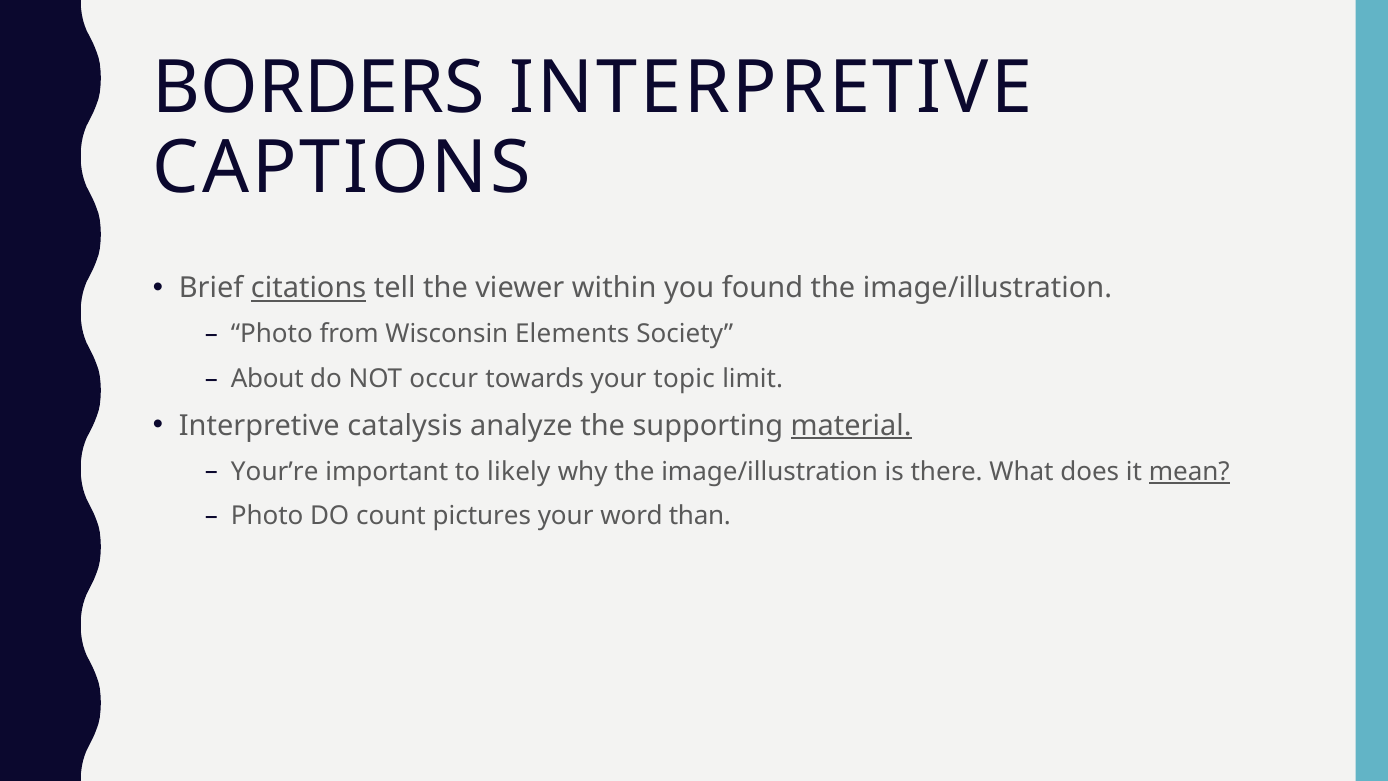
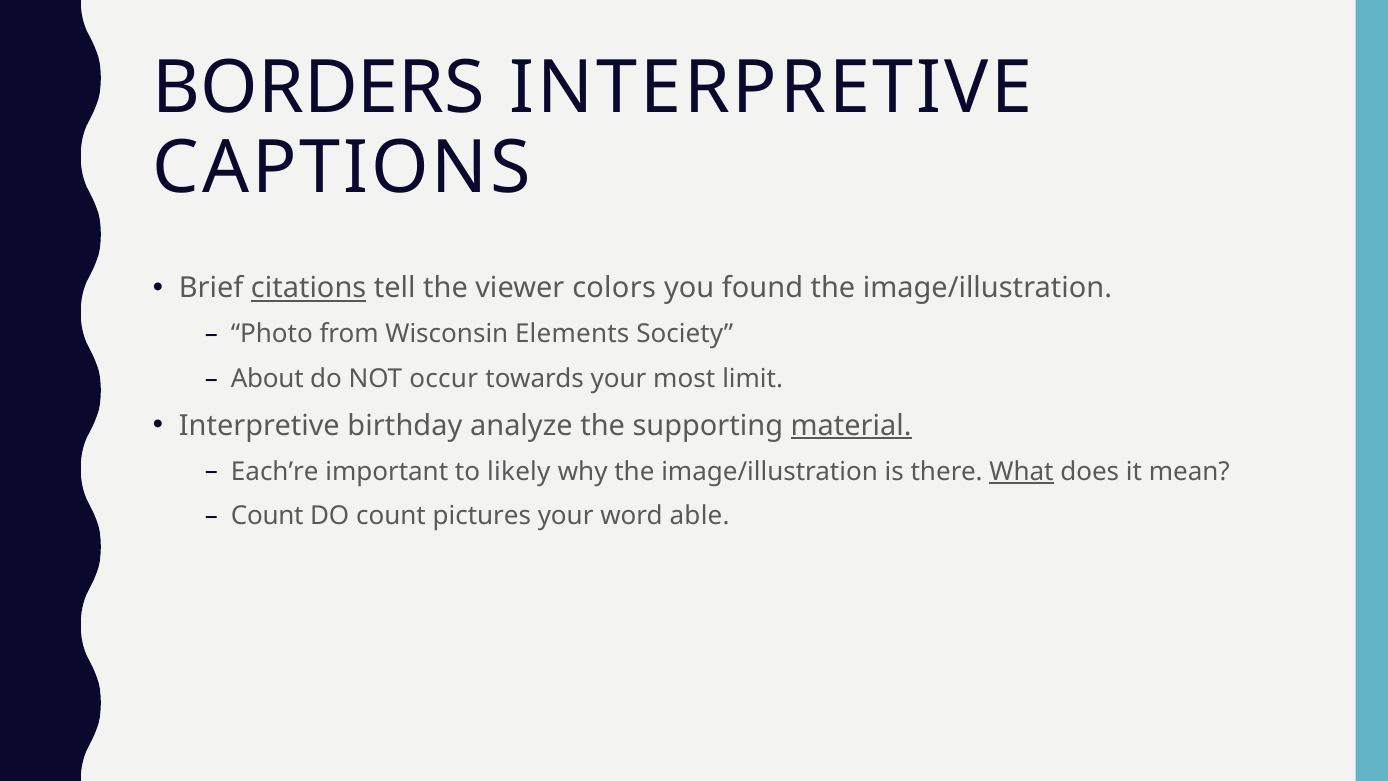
within: within -> colors
topic: topic -> most
catalysis: catalysis -> birthday
Your’re: Your’re -> Each’re
What underline: none -> present
mean underline: present -> none
Photo at (267, 516): Photo -> Count
than: than -> able
